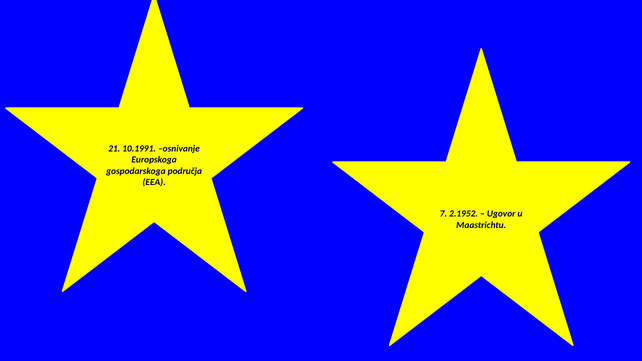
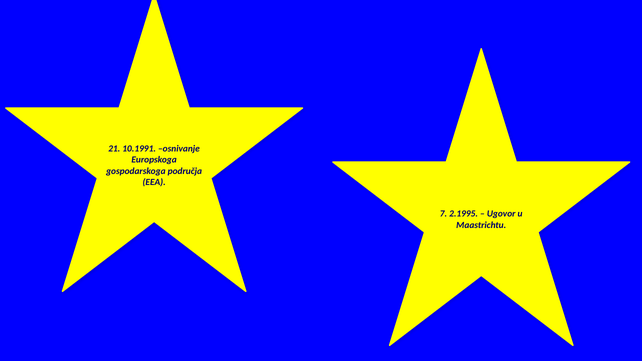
2.1952: 2.1952 -> 2.1995
